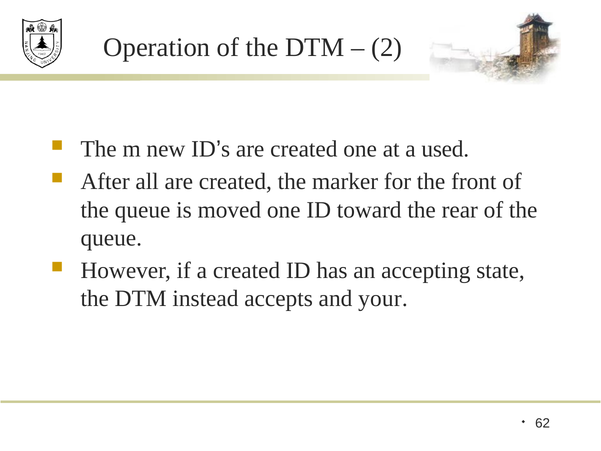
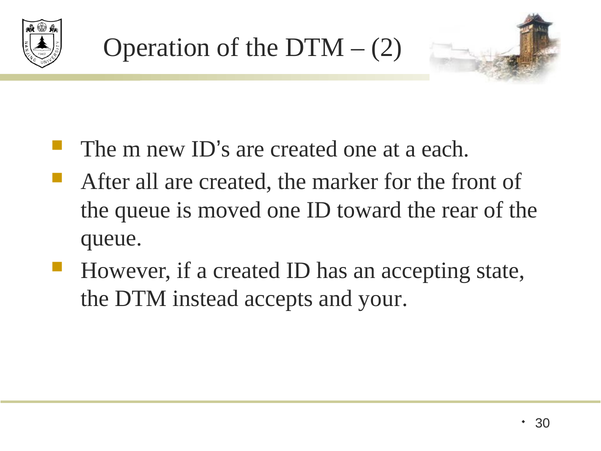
used: used -> each
62: 62 -> 30
